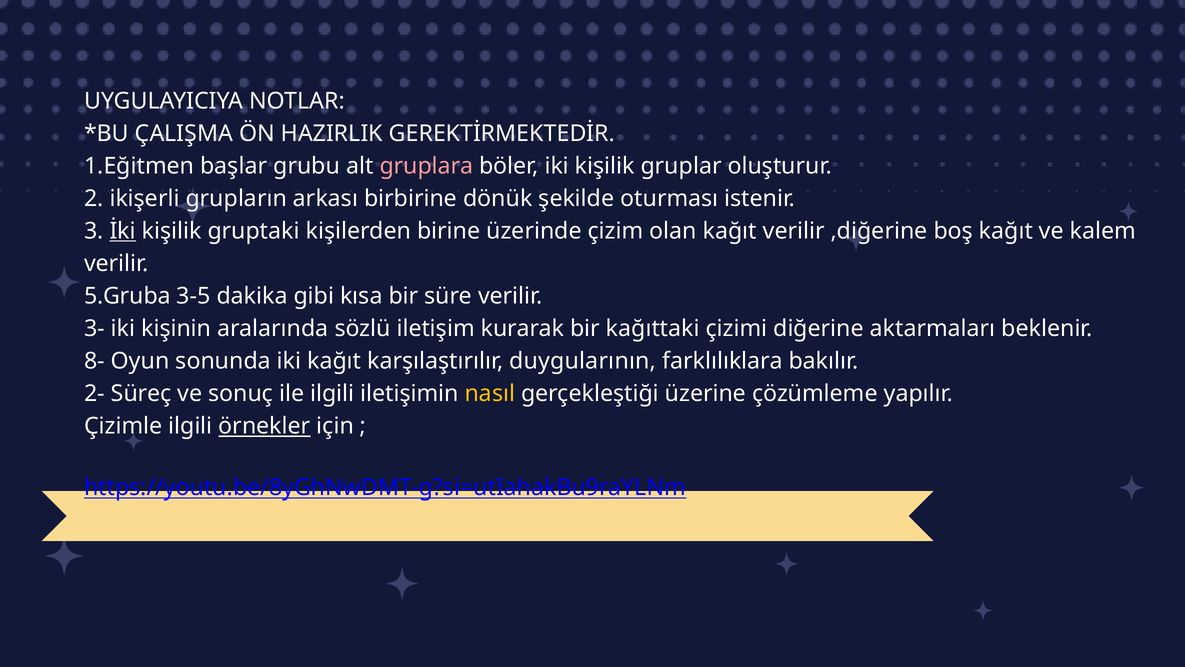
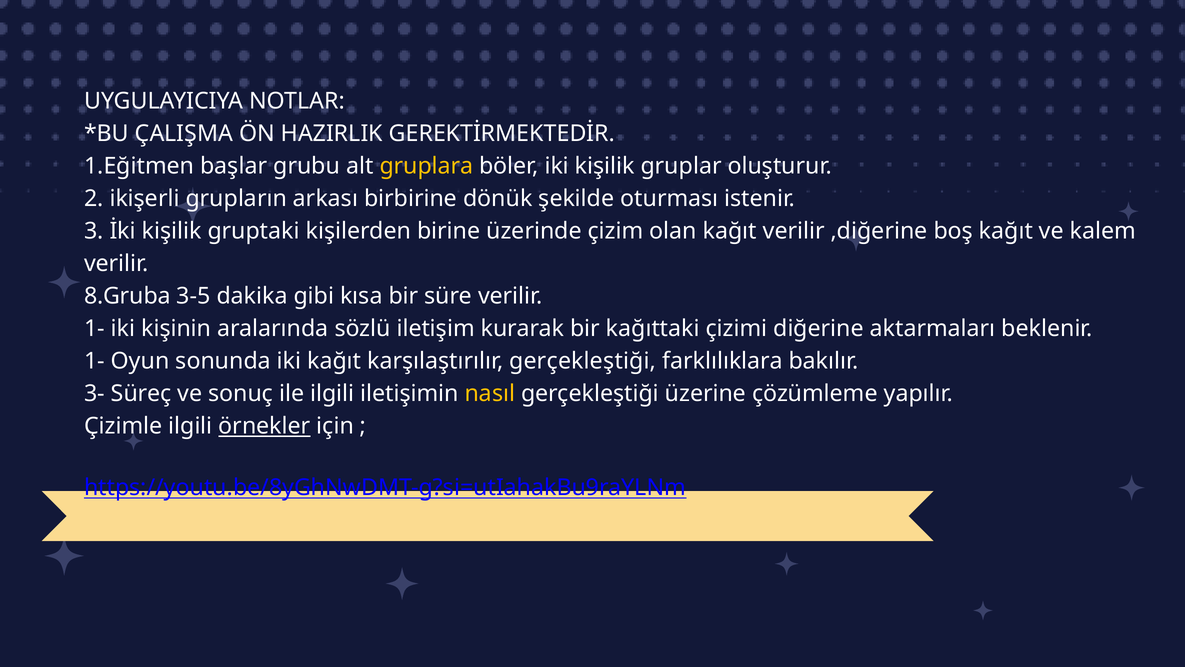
gruplara colour: pink -> yellow
İki underline: present -> none
5.Gruba: 5.Gruba -> 8.Gruba
3- at (94, 328): 3- -> 1-
8- at (94, 361): 8- -> 1-
karşılaştırılır duygularının: duygularının -> gerçekleştiği
2-: 2- -> 3-
